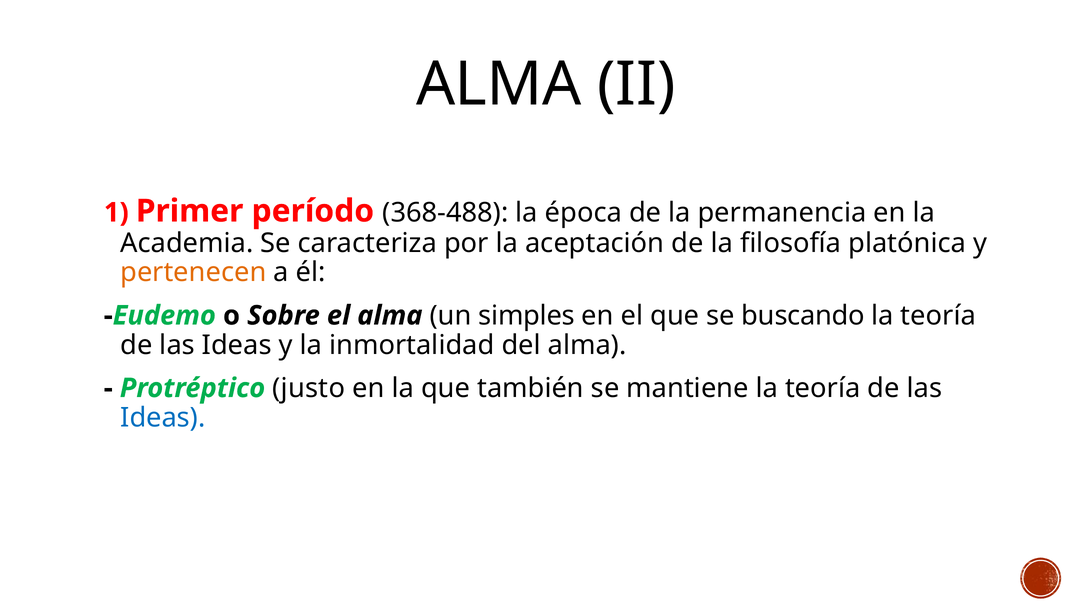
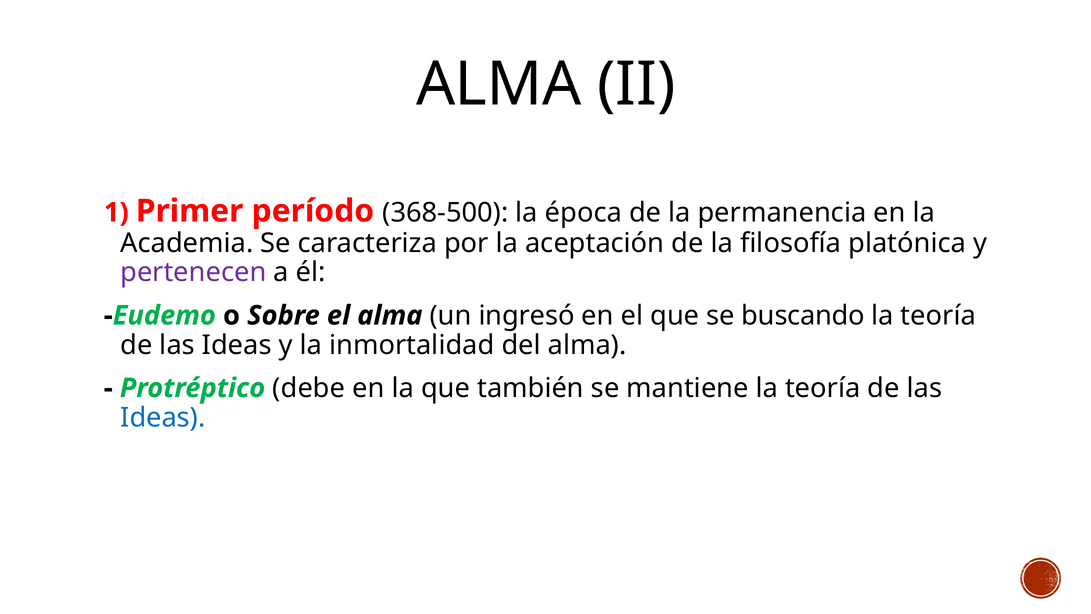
368-488: 368-488 -> 368-500
pertenecen colour: orange -> purple
simples: simples -> ingresó
justo: justo -> debe
